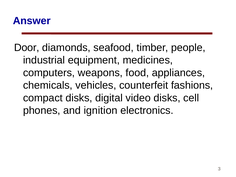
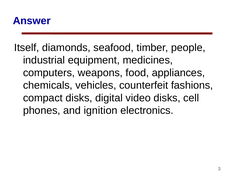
Door: Door -> Itself
